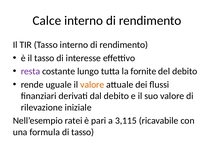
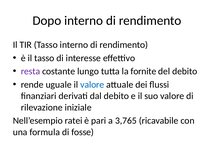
Calce: Calce -> Dopo
valore at (92, 85) colour: orange -> blue
3,115: 3,115 -> 3,765
di tasso: tasso -> fosse
